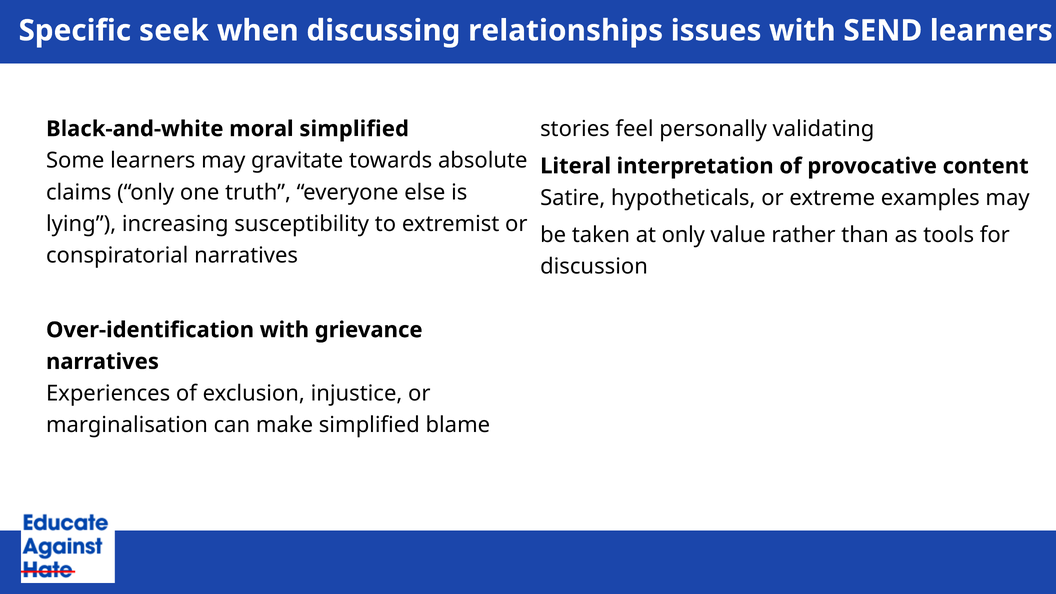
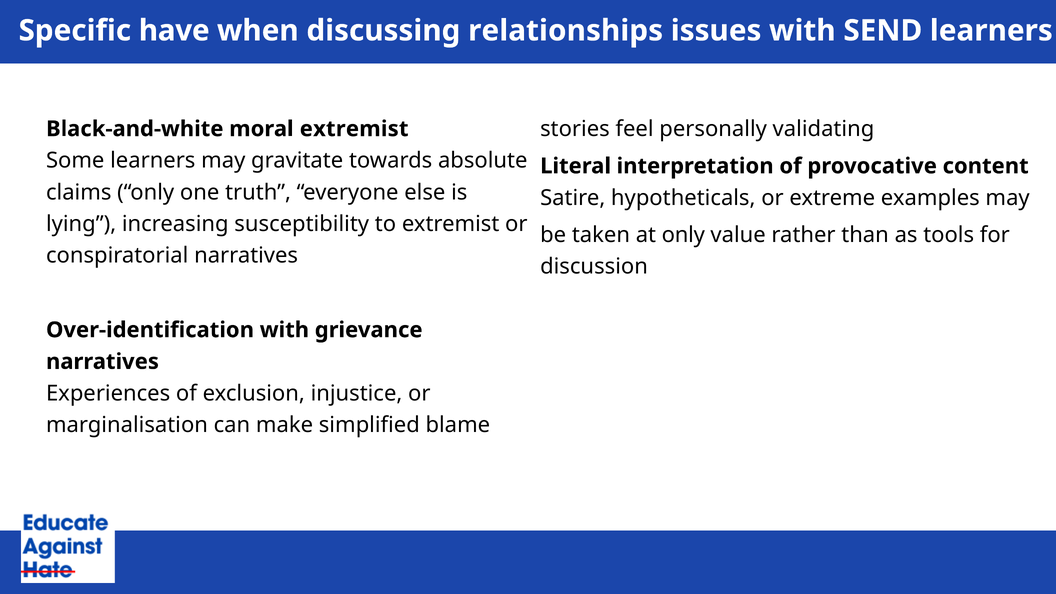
seek: seek -> have
moral simplified: simplified -> extremist
